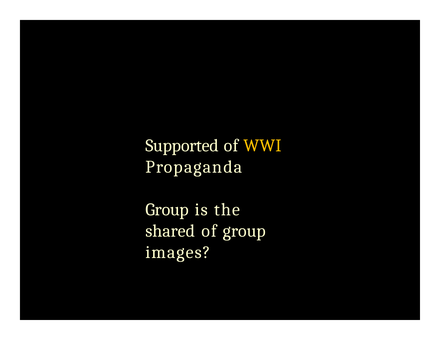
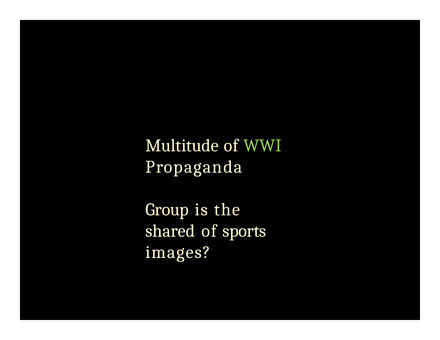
Supported: Supported -> Multitude
WWI colour: yellow -> light green
of group: group -> sports
